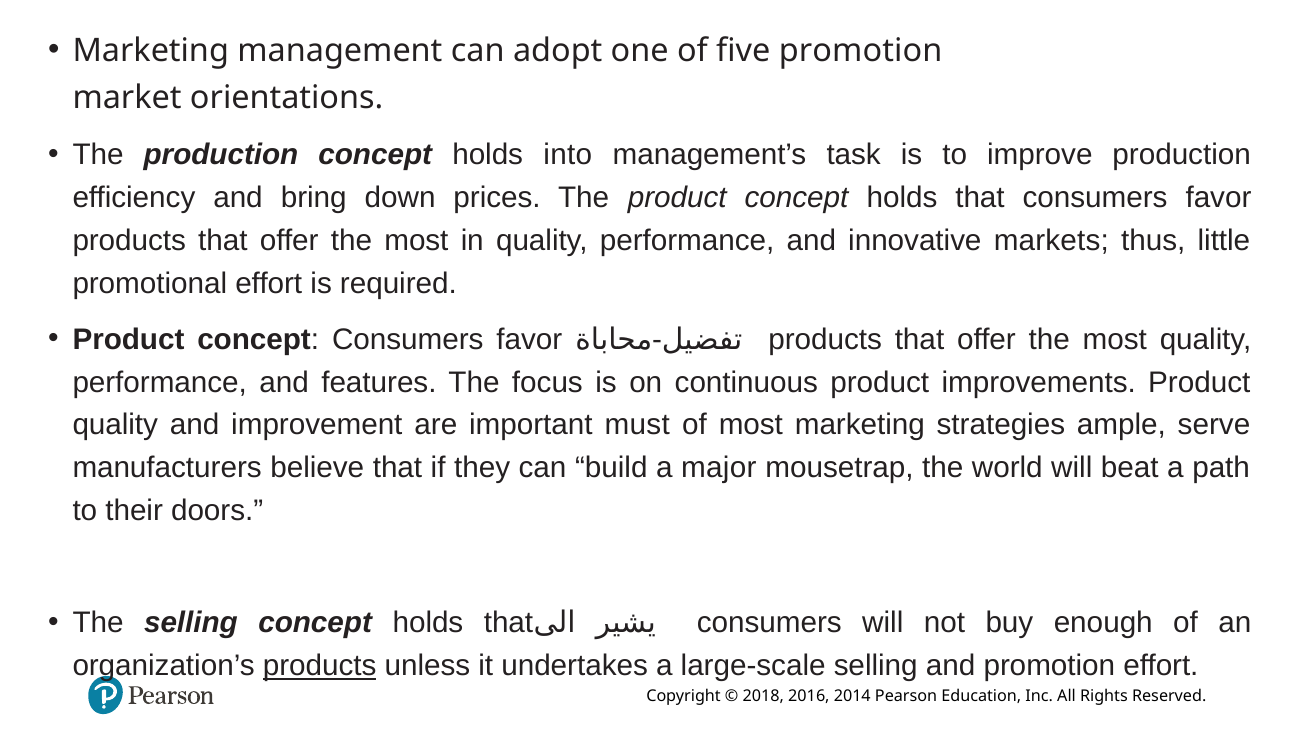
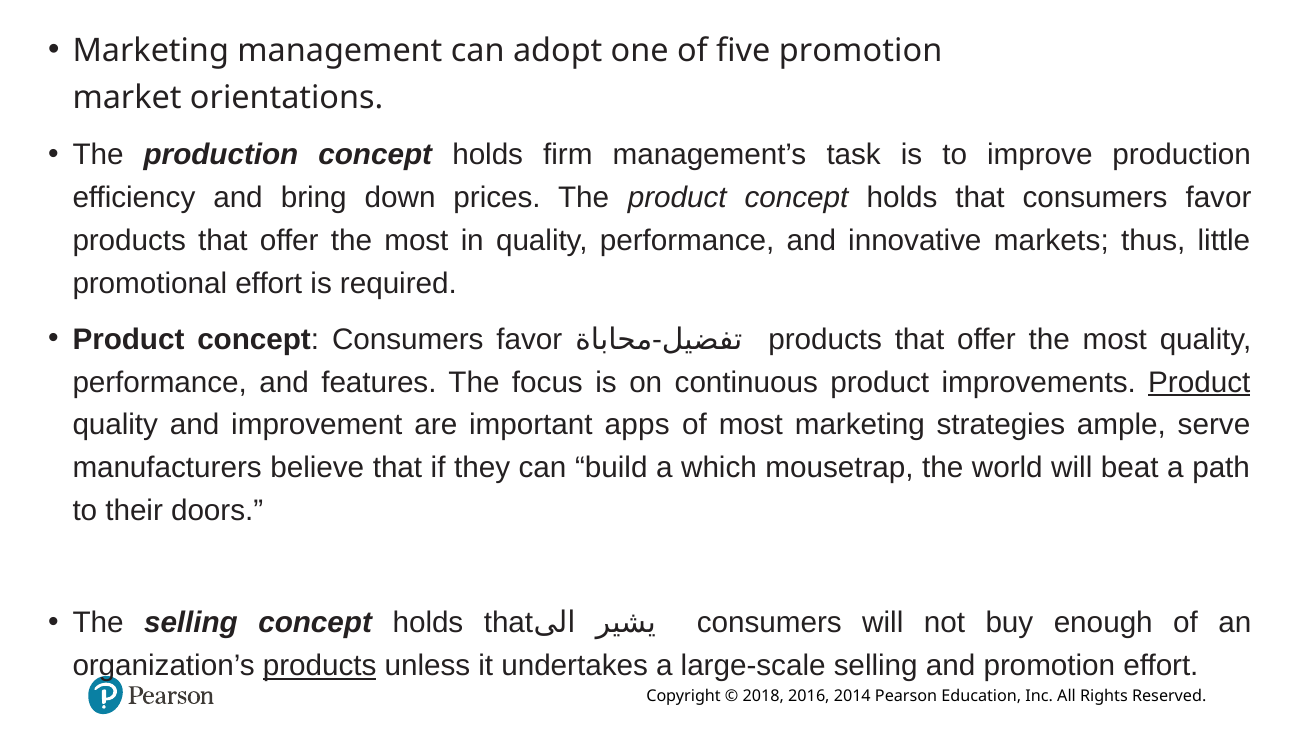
into: into -> firm
Product at (1199, 382) underline: none -> present
must: must -> apps
major: major -> which
